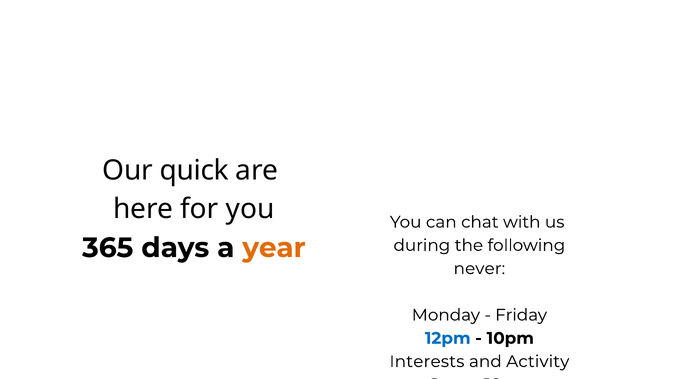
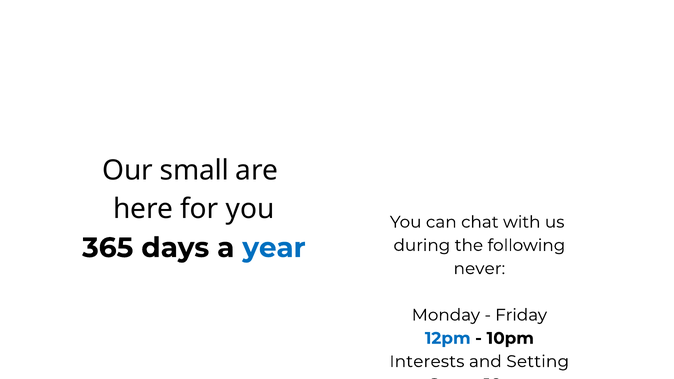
quick: quick -> small
year colour: orange -> blue
Activity: Activity -> Setting
